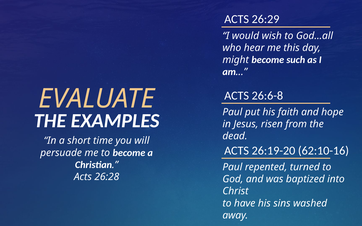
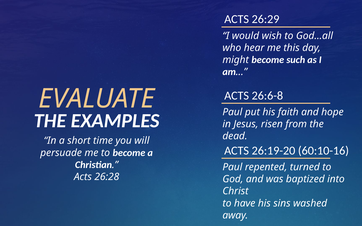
62:10-16: 62:10-16 -> 60:10-16
